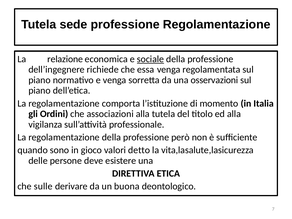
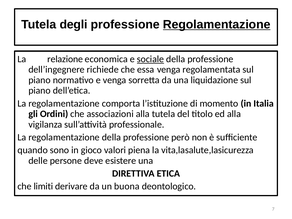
sede: sede -> degli
Regolamentazione at (217, 24) underline: none -> present
osservazioni: osservazioni -> liquidazione
detto: detto -> piena
sulle: sulle -> limiti
